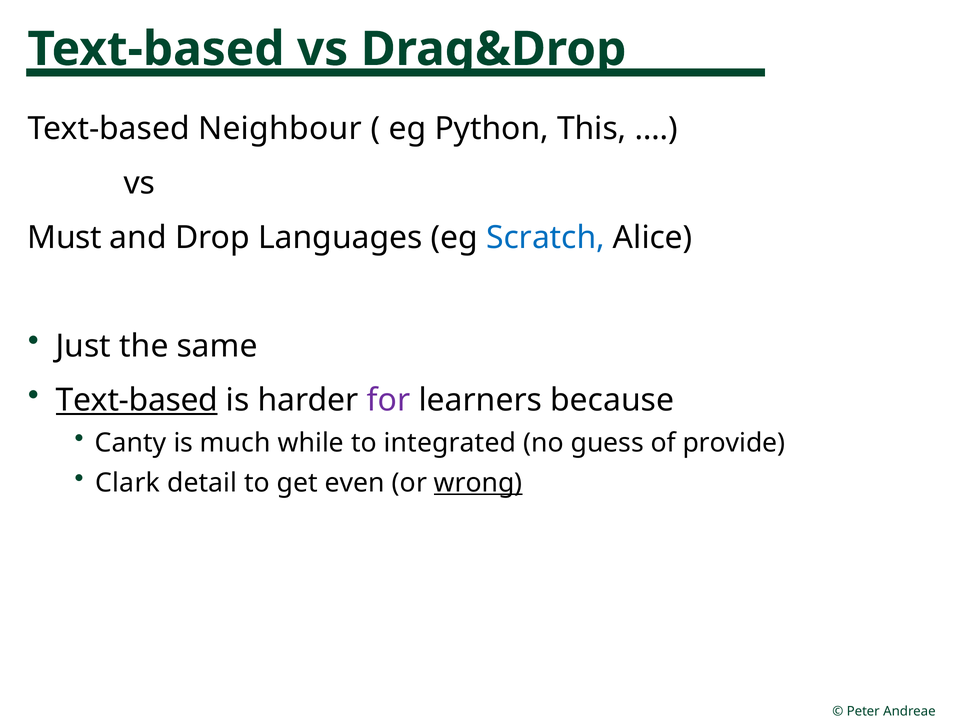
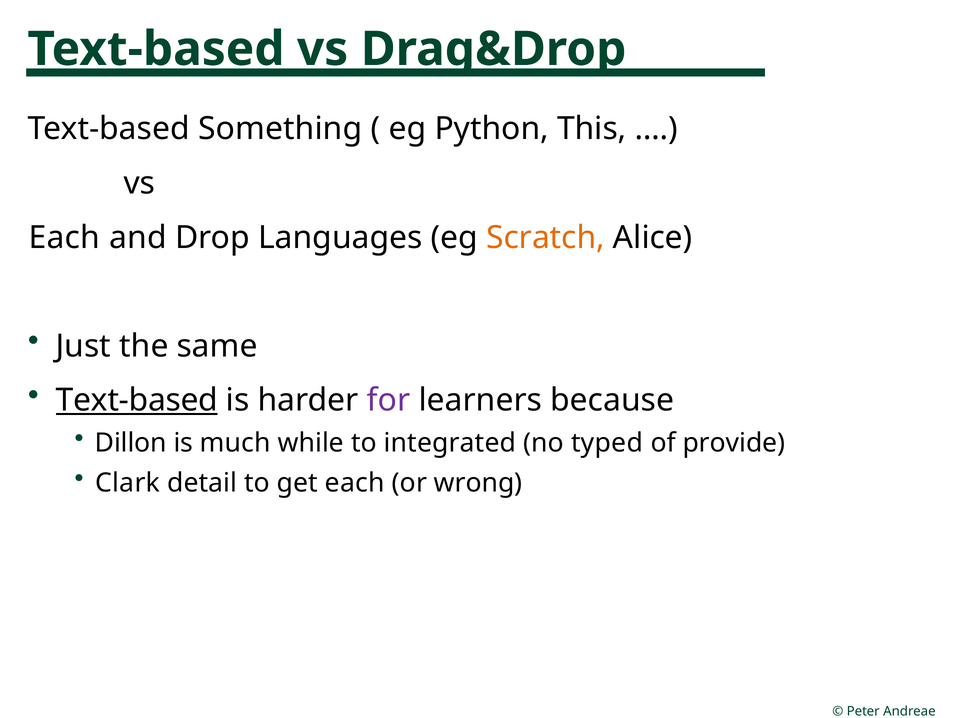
Neighbour: Neighbour -> Something
Must at (65, 237): Must -> Each
Scratch colour: blue -> orange
Canty: Canty -> Dillon
guess: guess -> typed
get even: even -> each
wrong underline: present -> none
